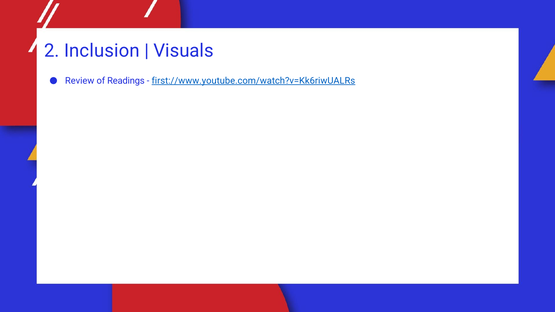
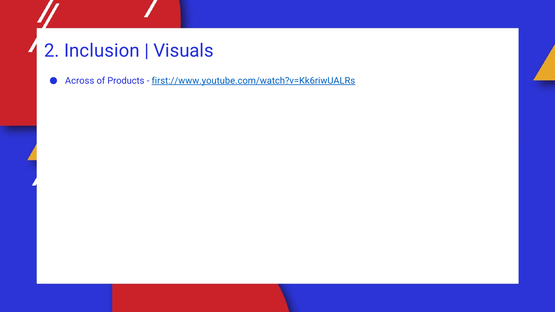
Review: Review -> Across
Readings: Readings -> Products
